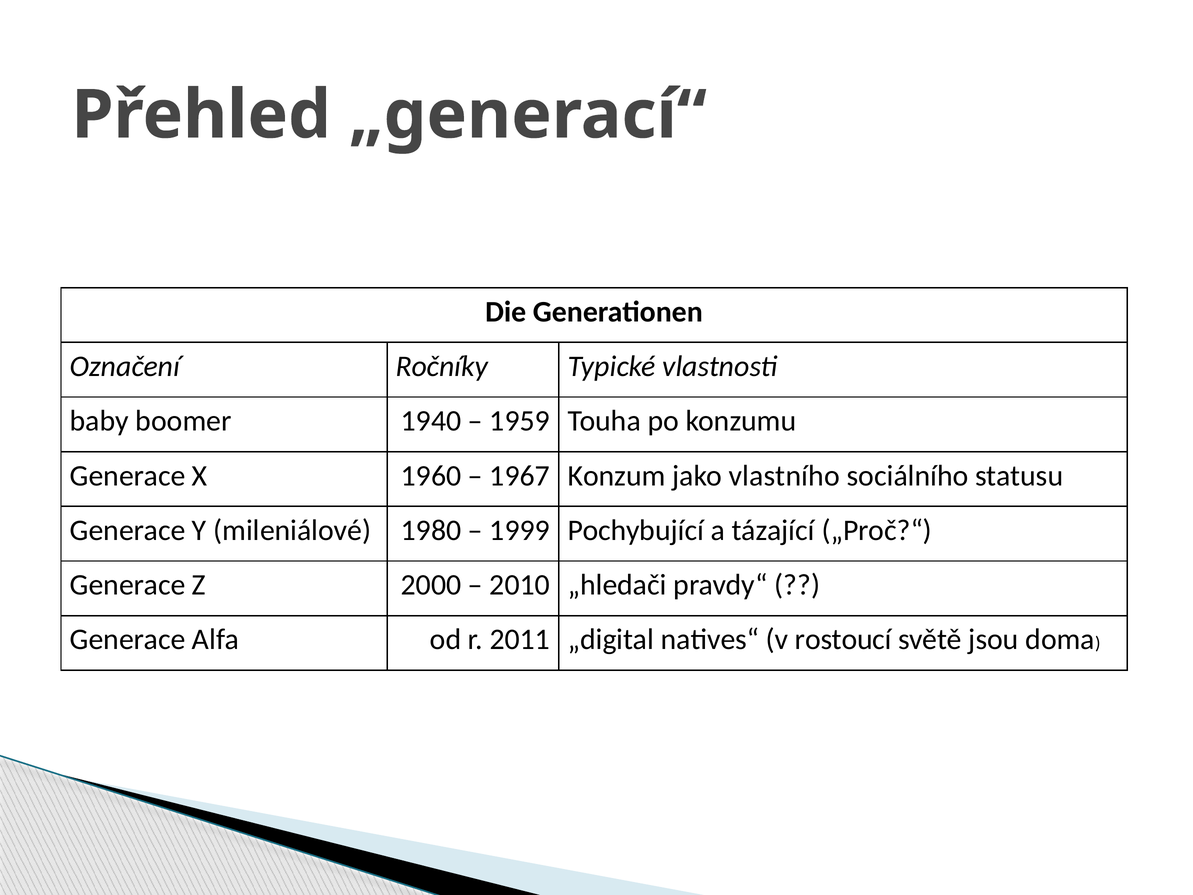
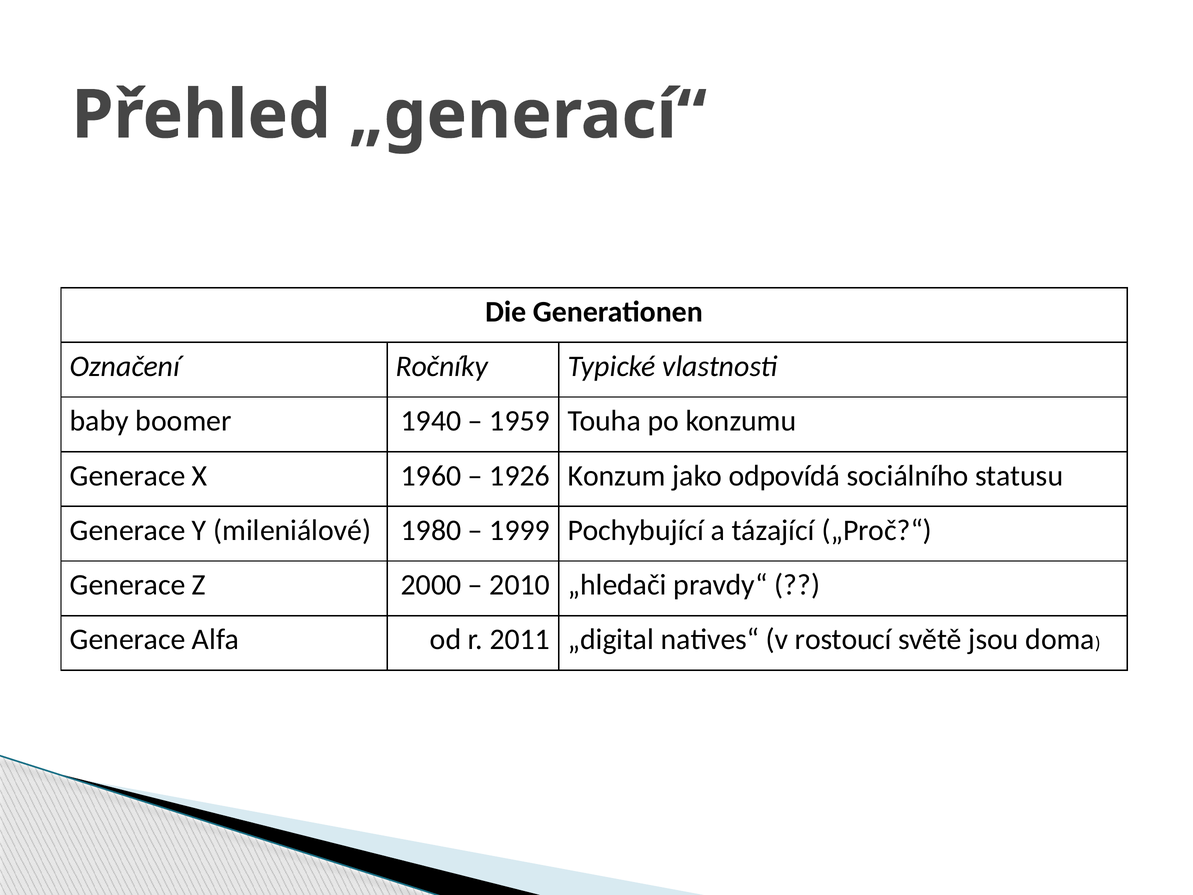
1967: 1967 -> 1926
vlastního: vlastního -> odpovídá
